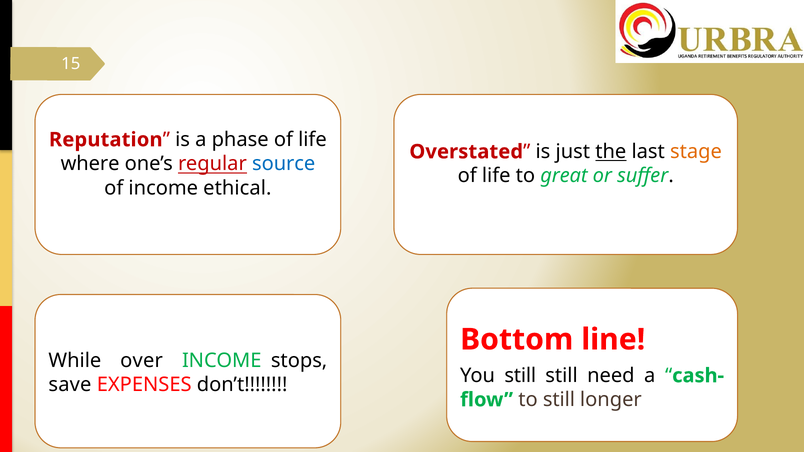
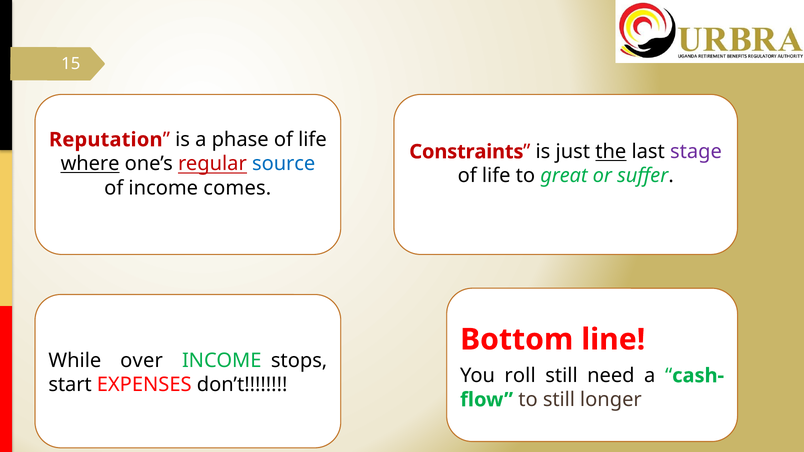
Overstated: Overstated -> Constraints
stage colour: orange -> purple
where underline: none -> present
ethical: ethical -> comes
You still: still -> roll
save: save -> start
